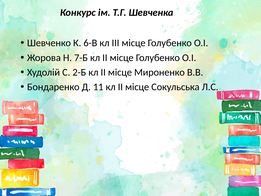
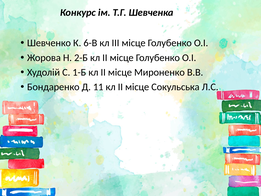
7-Б: 7-Б -> 2-Б
2-Б: 2-Б -> 1-Б
